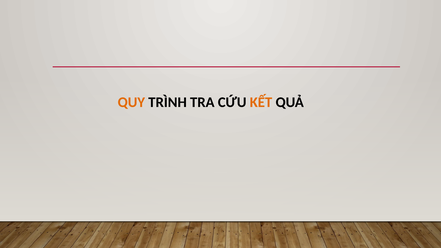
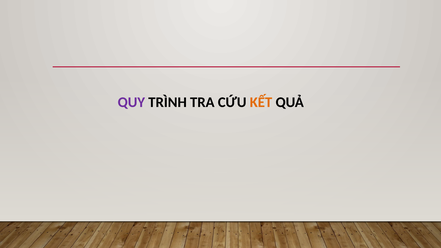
QUY colour: orange -> purple
